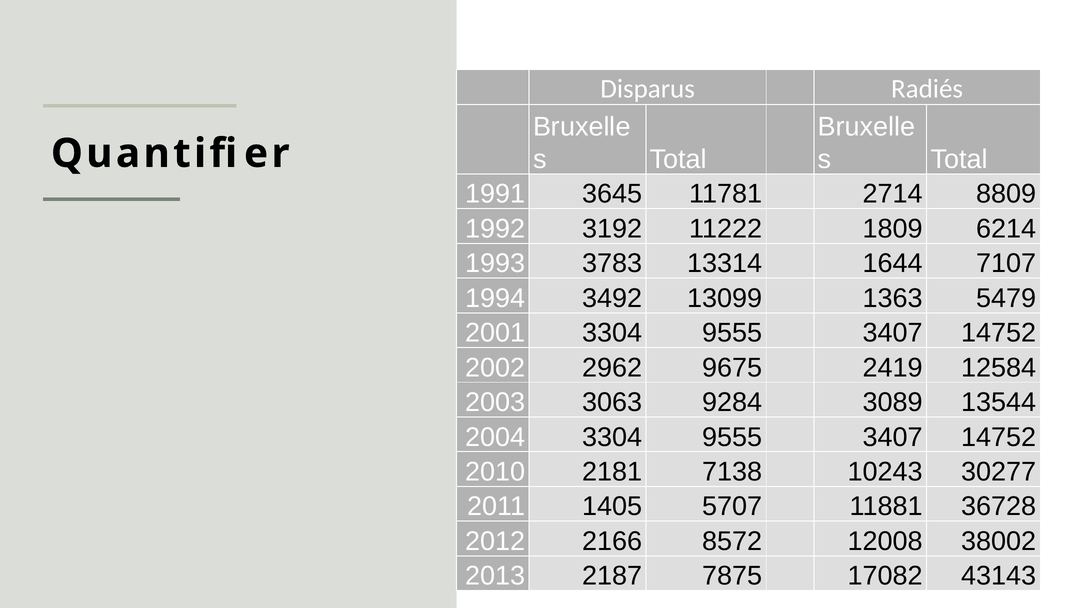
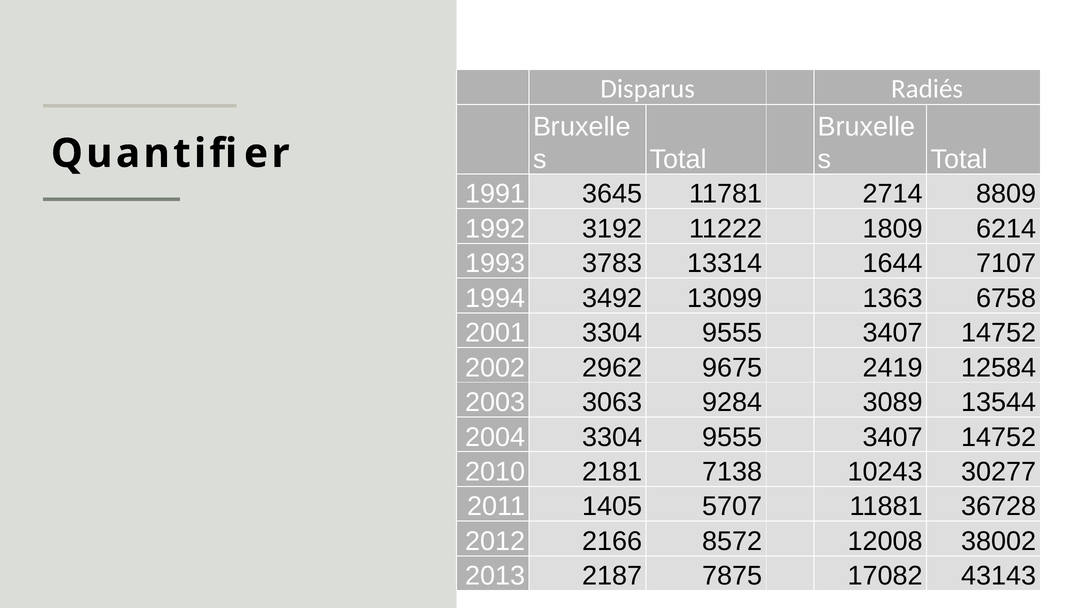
5479: 5479 -> 6758
